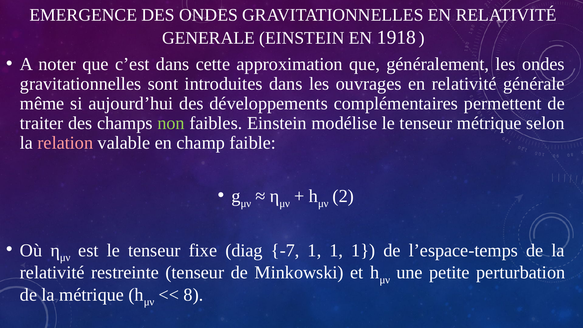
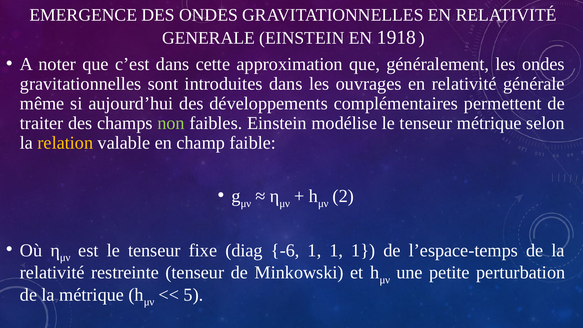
relation colour: pink -> yellow
-7: -7 -> -6
8: 8 -> 5
